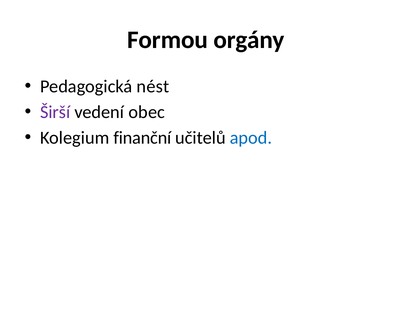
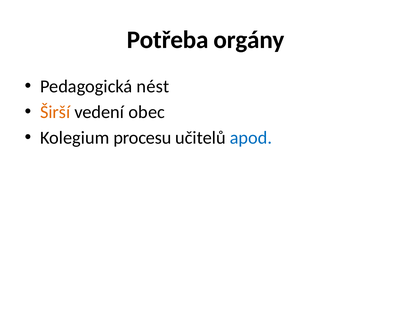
Formou: Formou -> Potřeba
Širší colour: purple -> orange
finanční: finanční -> procesu
